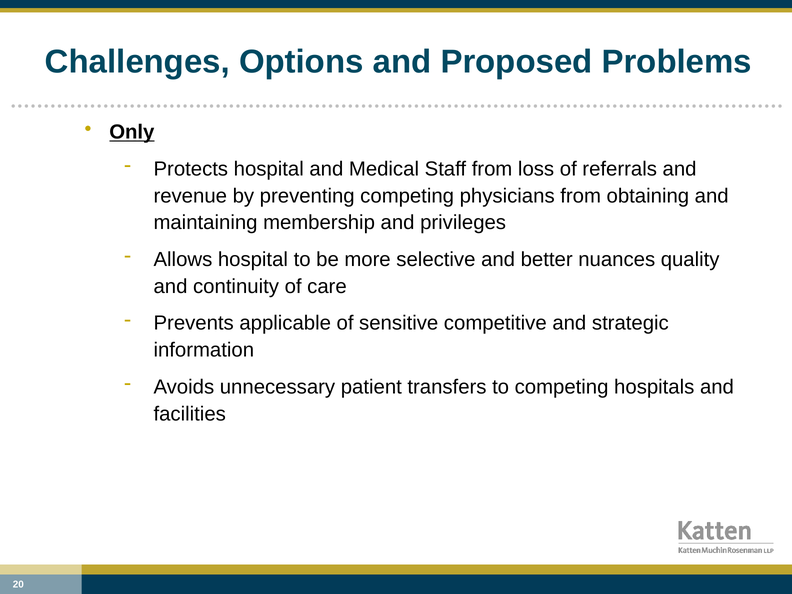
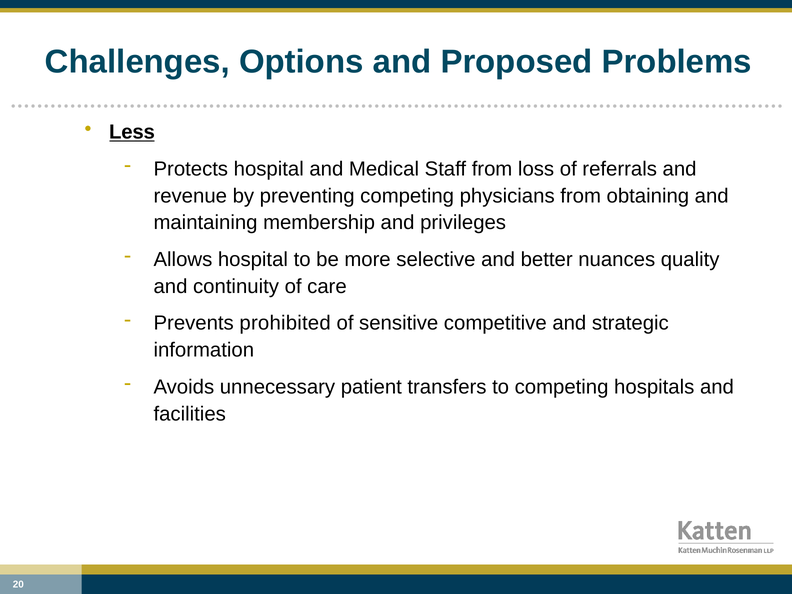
Only: Only -> Less
applicable: applicable -> prohibited
